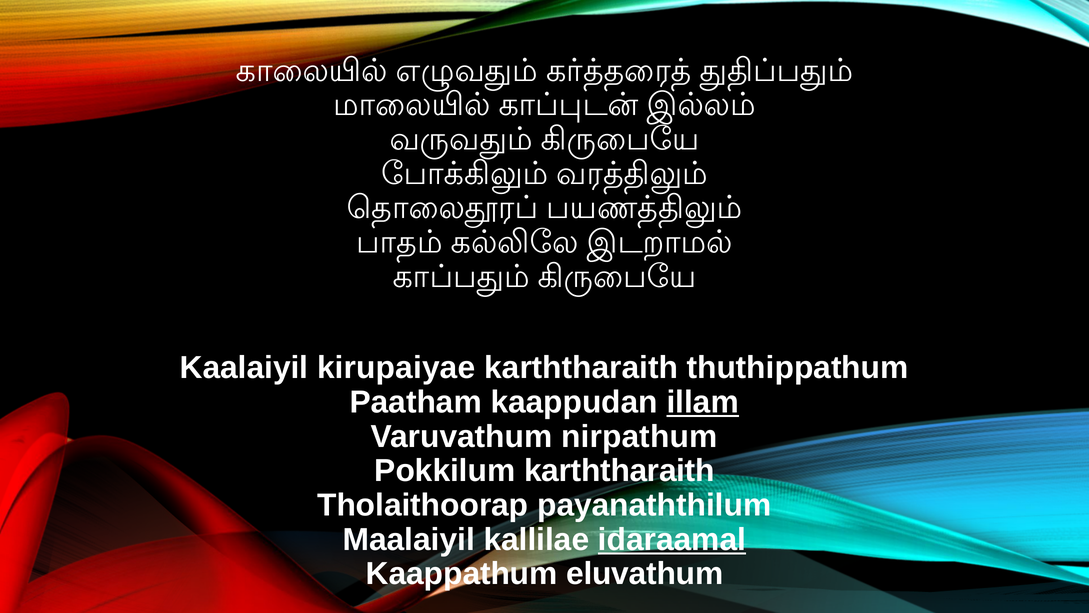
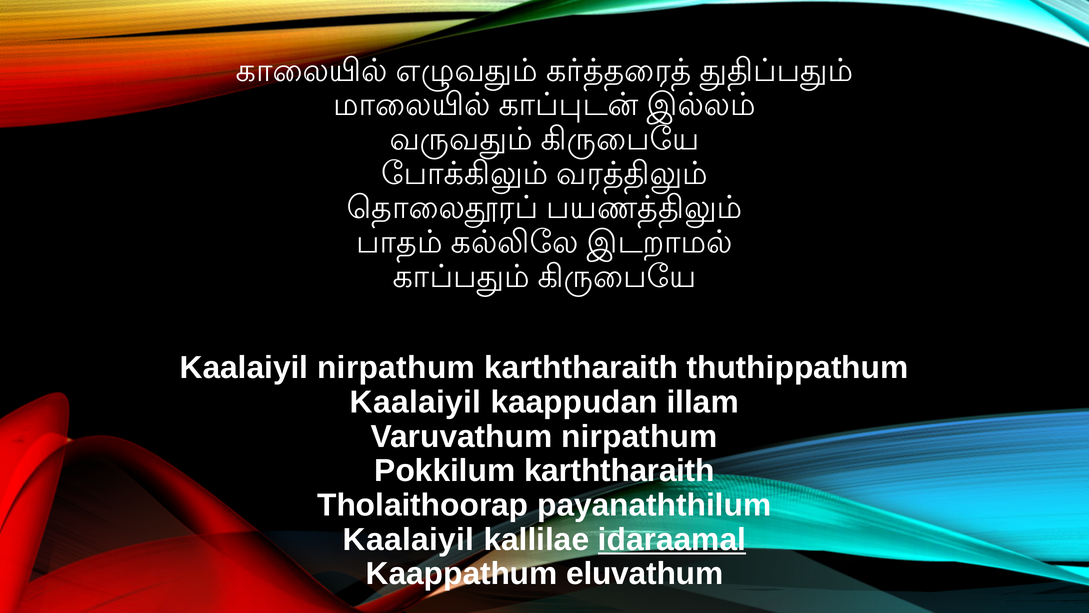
Kaalaiyil kirupaiyae: kirupaiyae -> nirpathum
Paatham at (416, 402): Paatham -> Kaalaiyil
illam underline: present -> none
Maalaiyil at (409, 539): Maalaiyil -> Kaalaiyil
